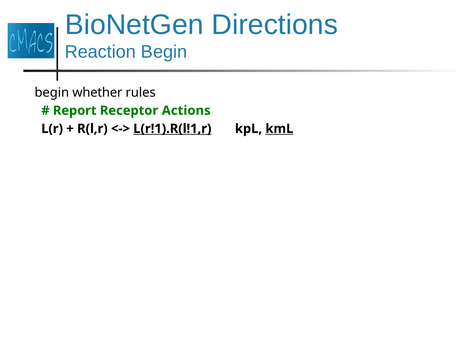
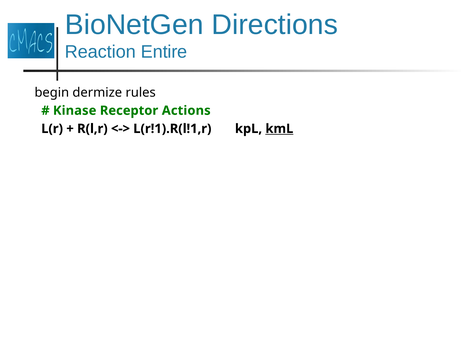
Reaction Begin: Begin -> Entire
whether: whether -> dermize
Report: Report -> Kinase
L(r!1).R(l!1,r underline: present -> none
